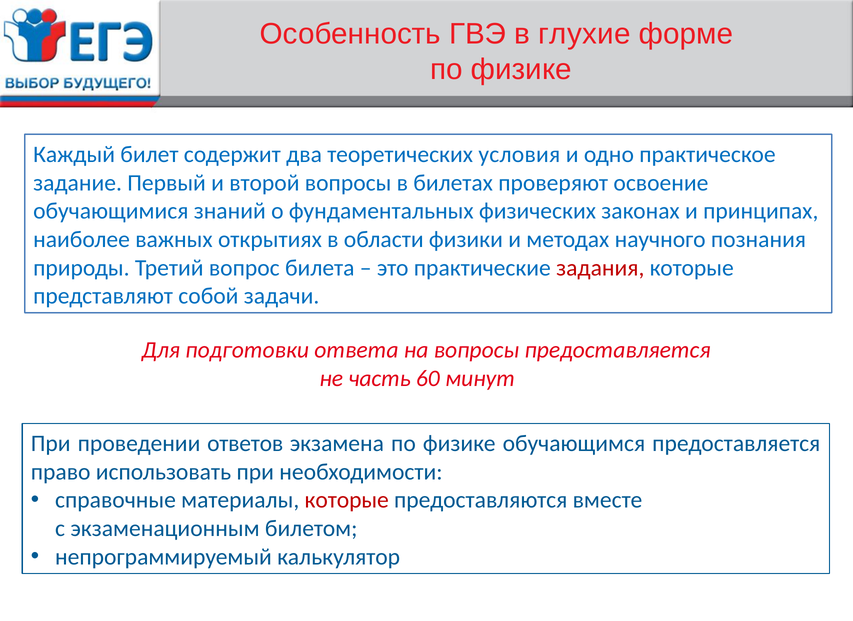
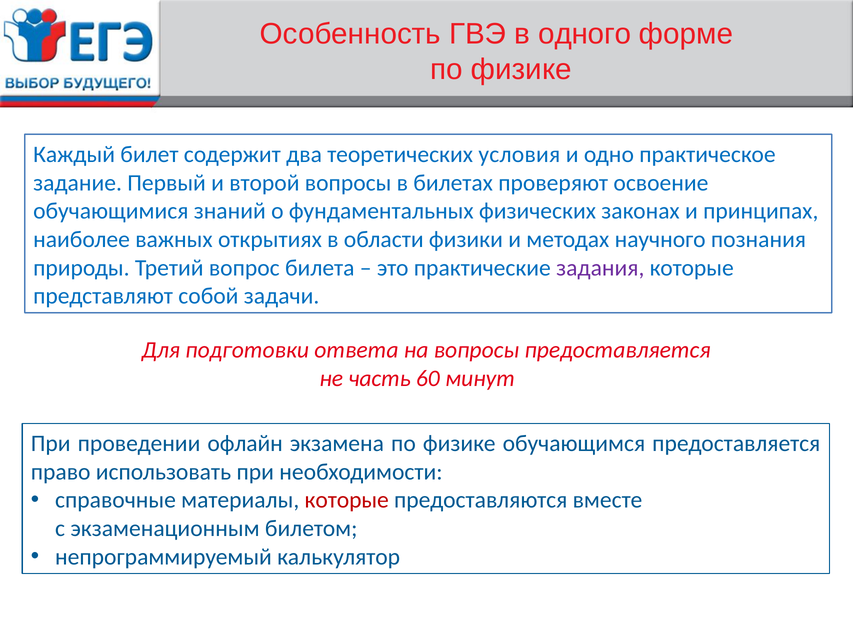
глухие: глухие -> одного
задания colour: red -> purple
ответов: ответов -> офлайн
